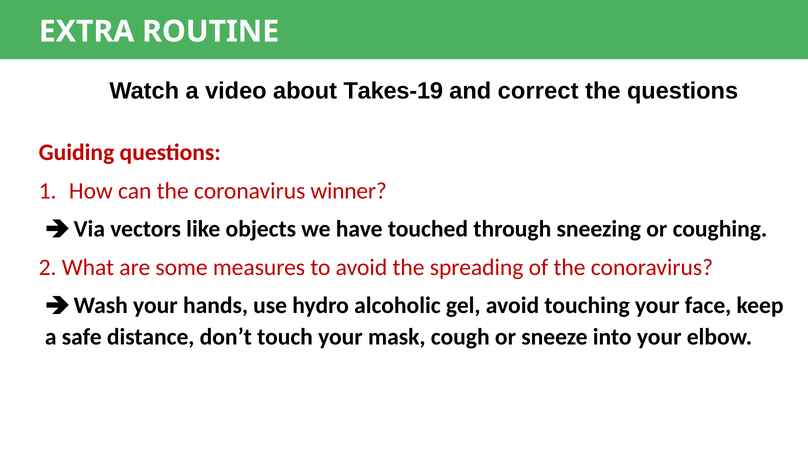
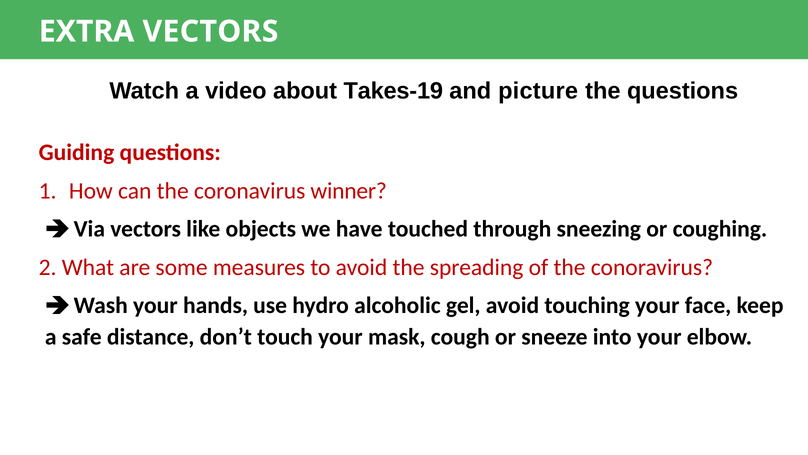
EXTRA ROUTINE: ROUTINE -> VECTORS
correct: correct -> picture
